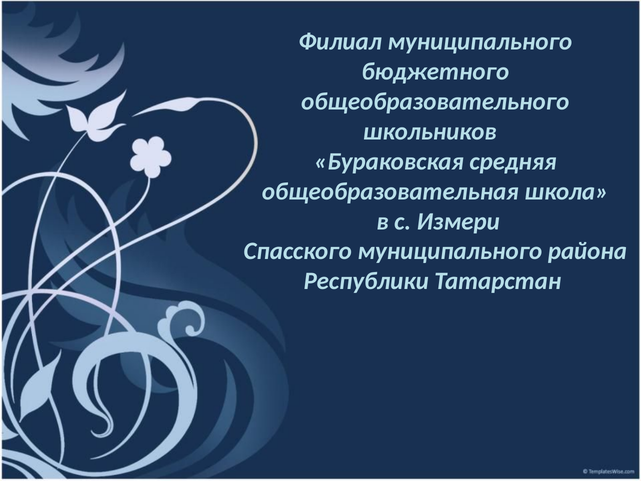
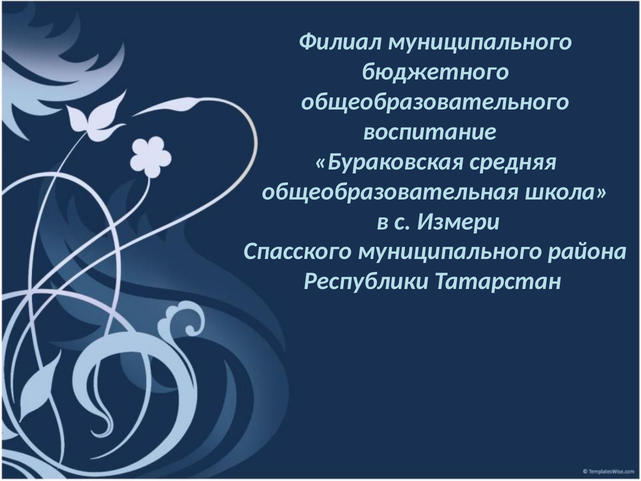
школьников: школьников -> воспитание
